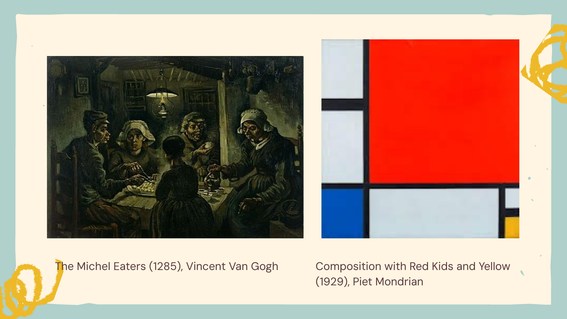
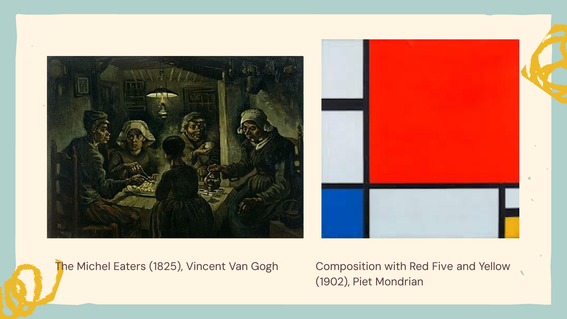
1285: 1285 -> 1825
Kids: Kids -> Five
1929: 1929 -> 1902
